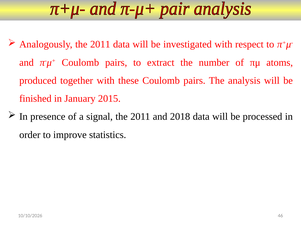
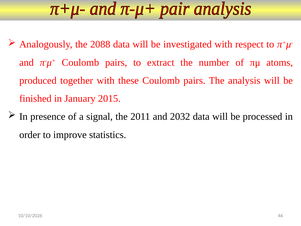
Analogously the 2011: 2011 -> 2088
2018: 2018 -> 2032
